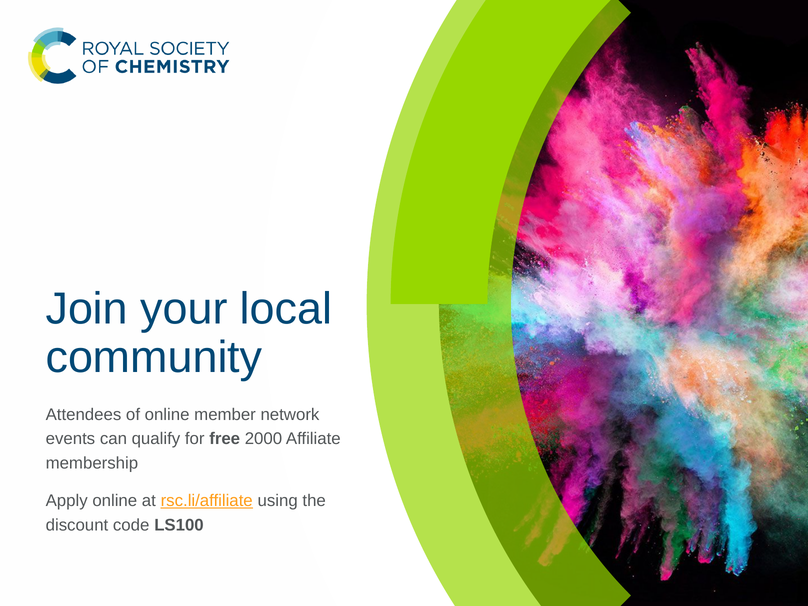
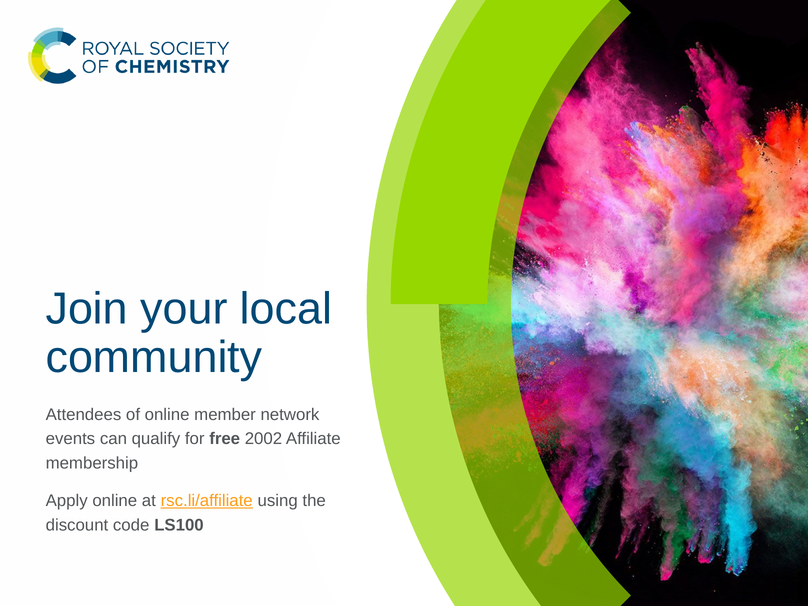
2000: 2000 -> 2002
